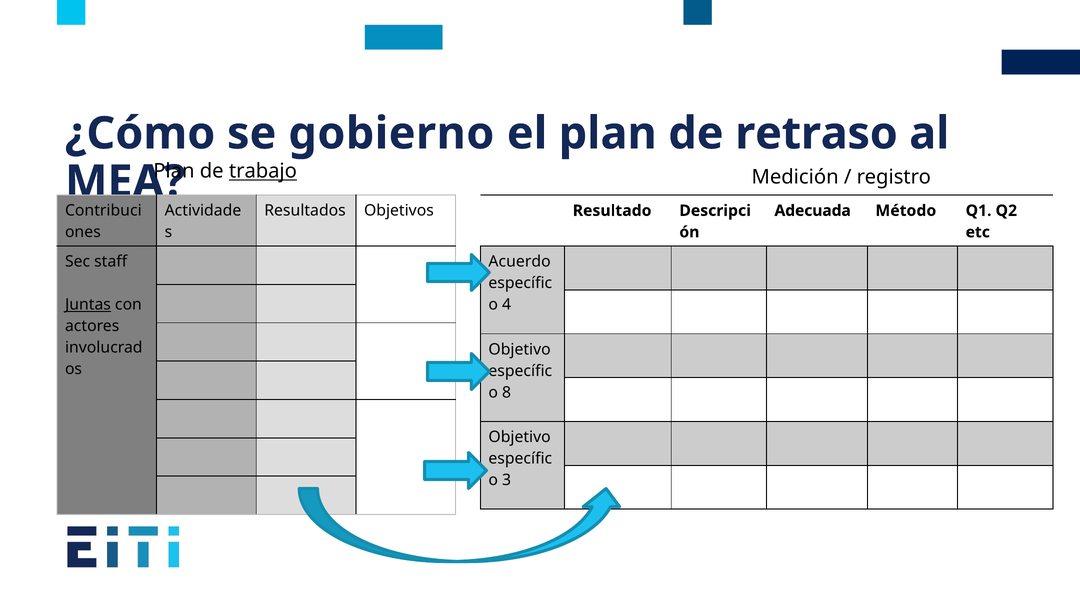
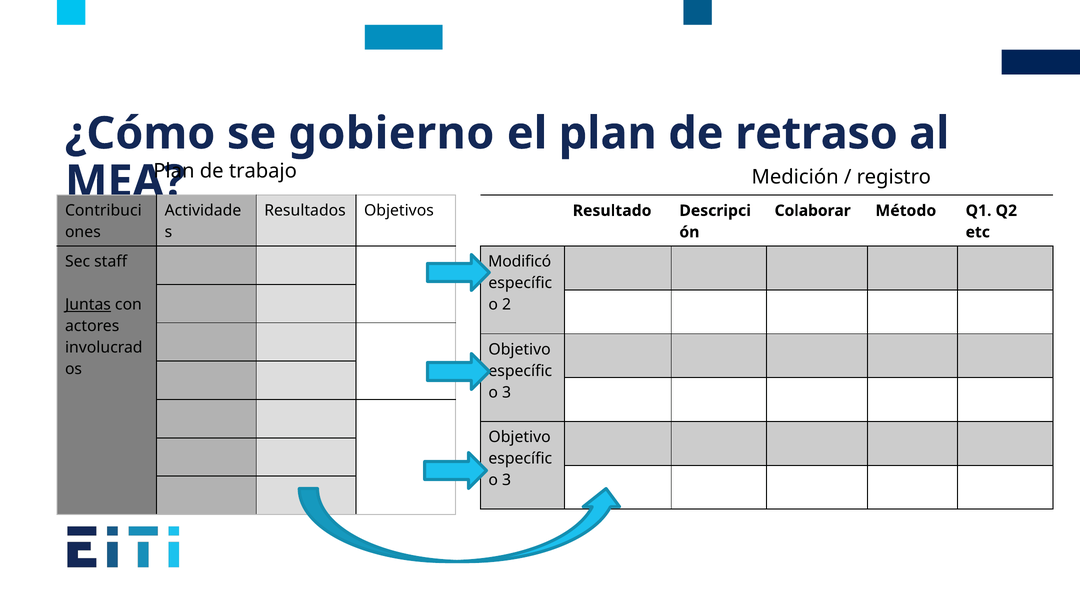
trabajo underline: present -> none
Adecuada: Adecuada -> Colaborar
Acuerdo: Acuerdo -> Modificó
4: 4 -> 2
8 at (507, 392): 8 -> 3
